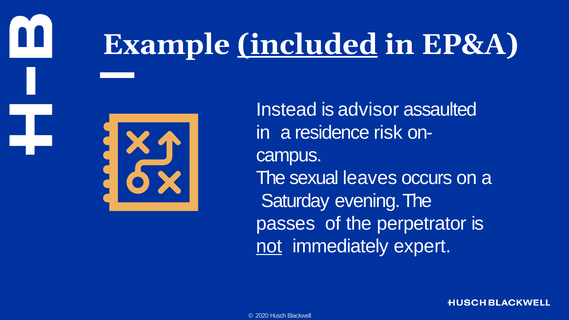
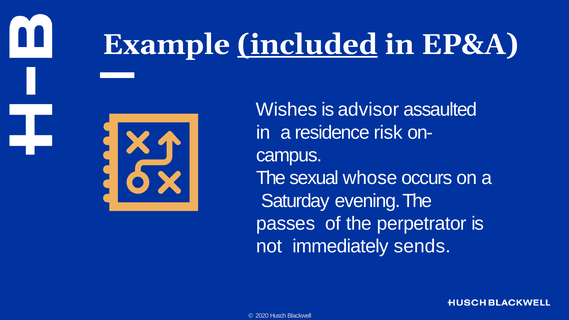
Instead: Instead -> Wishes
leaves: leaves -> whose
not underline: present -> none
expert: expert -> sends
